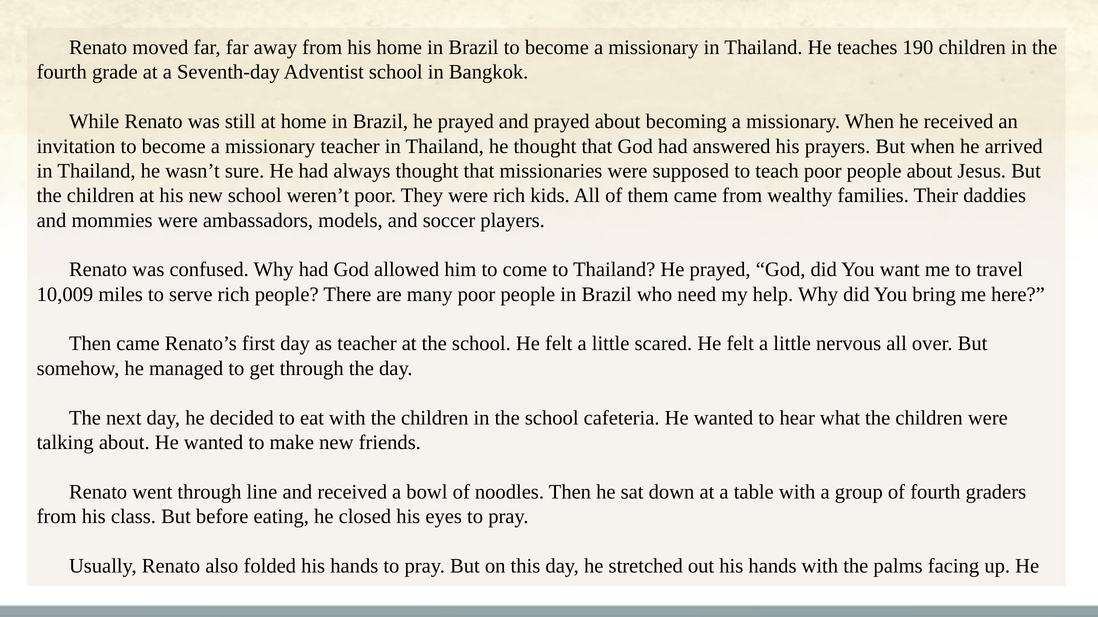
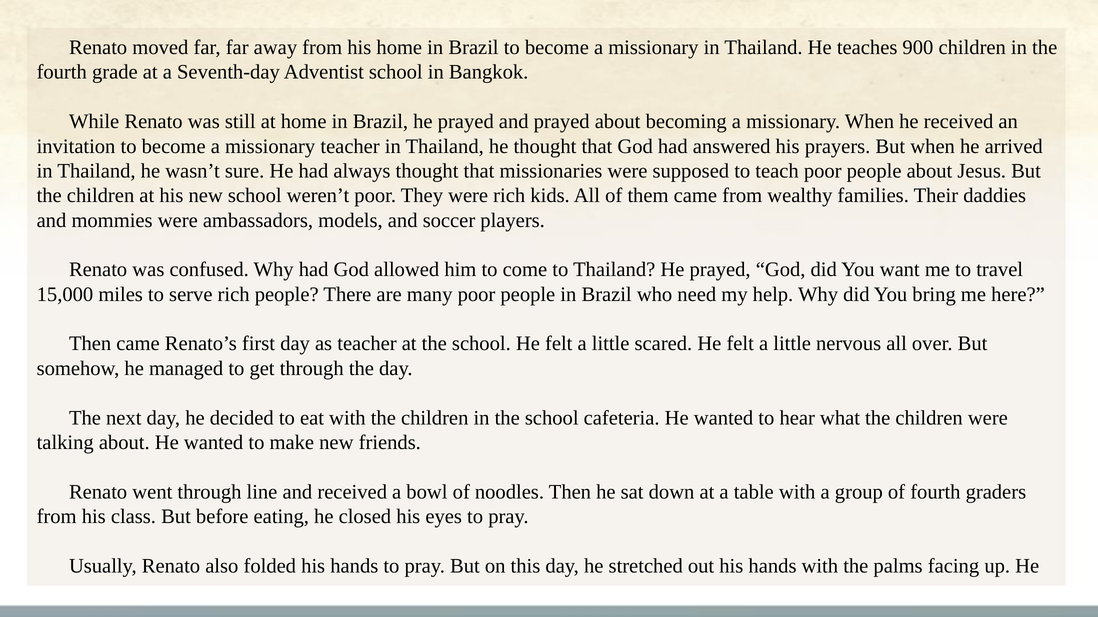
190: 190 -> 900
10,009: 10,009 -> 15,000
